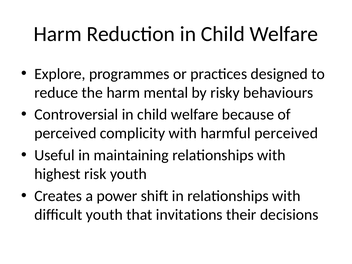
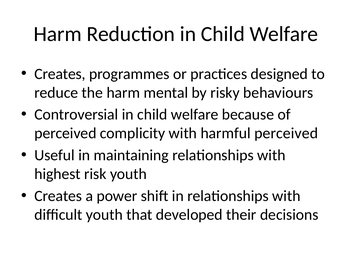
Explore at (60, 74): Explore -> Creates
invitations: invitations -> developed
